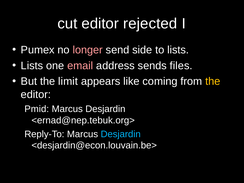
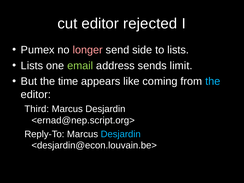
email colour: pink -> light green
files: files -> limit
limit: limit -> time
the at (213, 81) colour: yellow -> light blue
Pmid: Pmid -> Third
<ernad@nep.tebuk.org>: <ernad@nep.tebuk.org> -> <ernad@nep.script.org>
